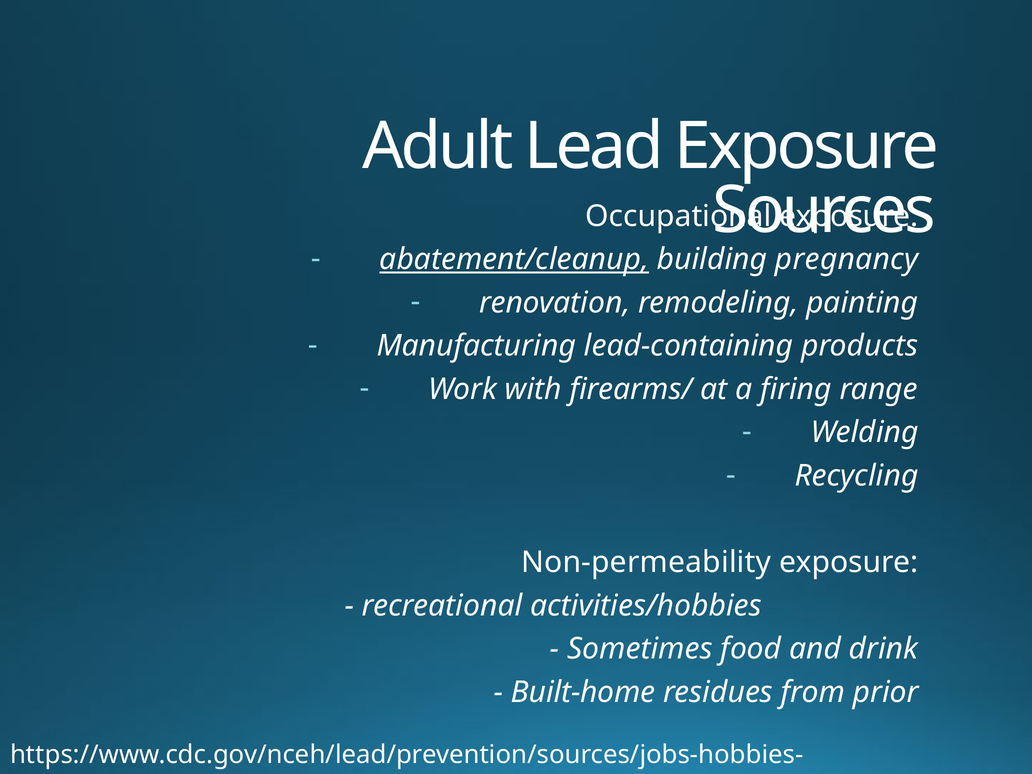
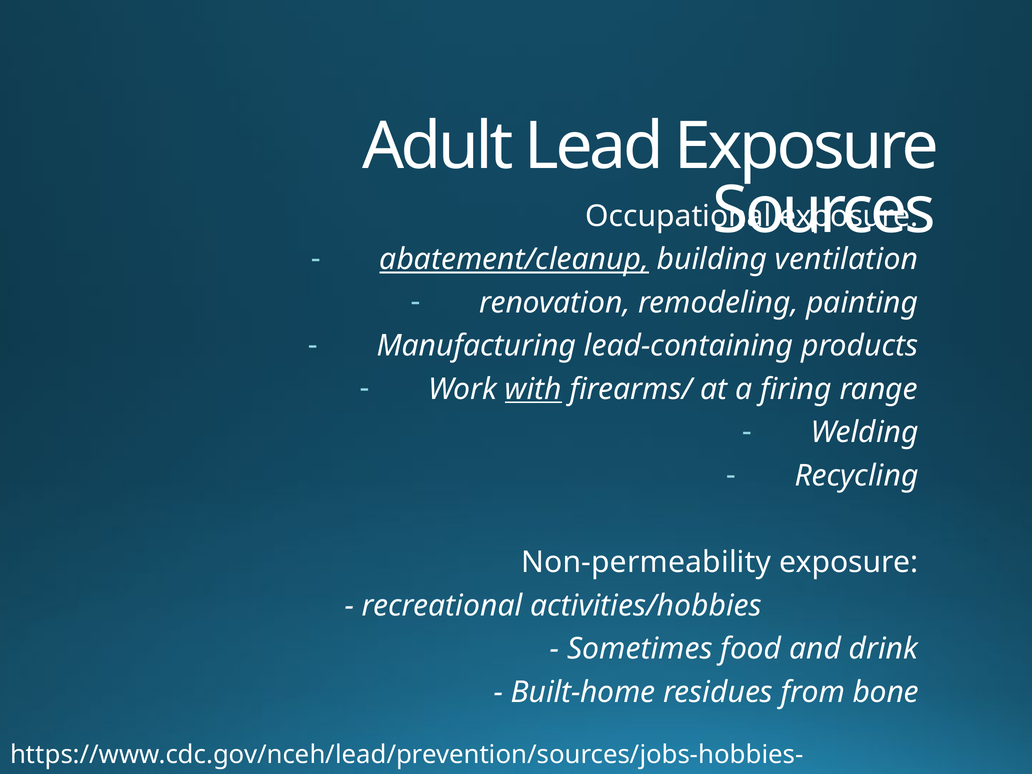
pregnancy: pregnancy -> ventilation
with underline: none -> present
prior: prior -> bone
